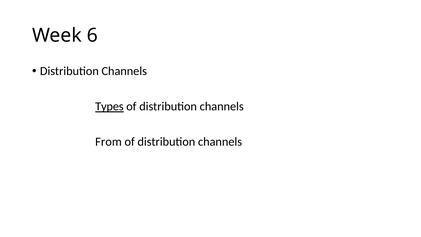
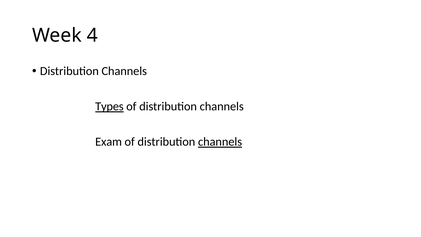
6: 6 -> 4
From: From -> Exam
channels at (220, 142) underline: none -> present
